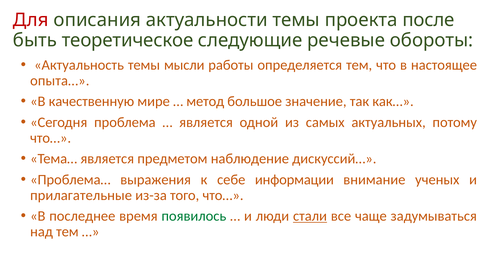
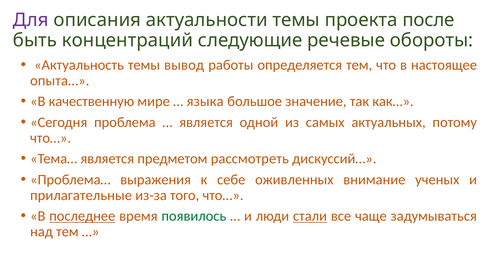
Для colour: red -> purple
теоретическое: теоретическое -> концентраций
мысли: мысли -> вывод
метод: метод -> языка
наблюдение: наблюдение -> рассмотреть
информации: информации -> оживленных
последнее underline: none -> present
